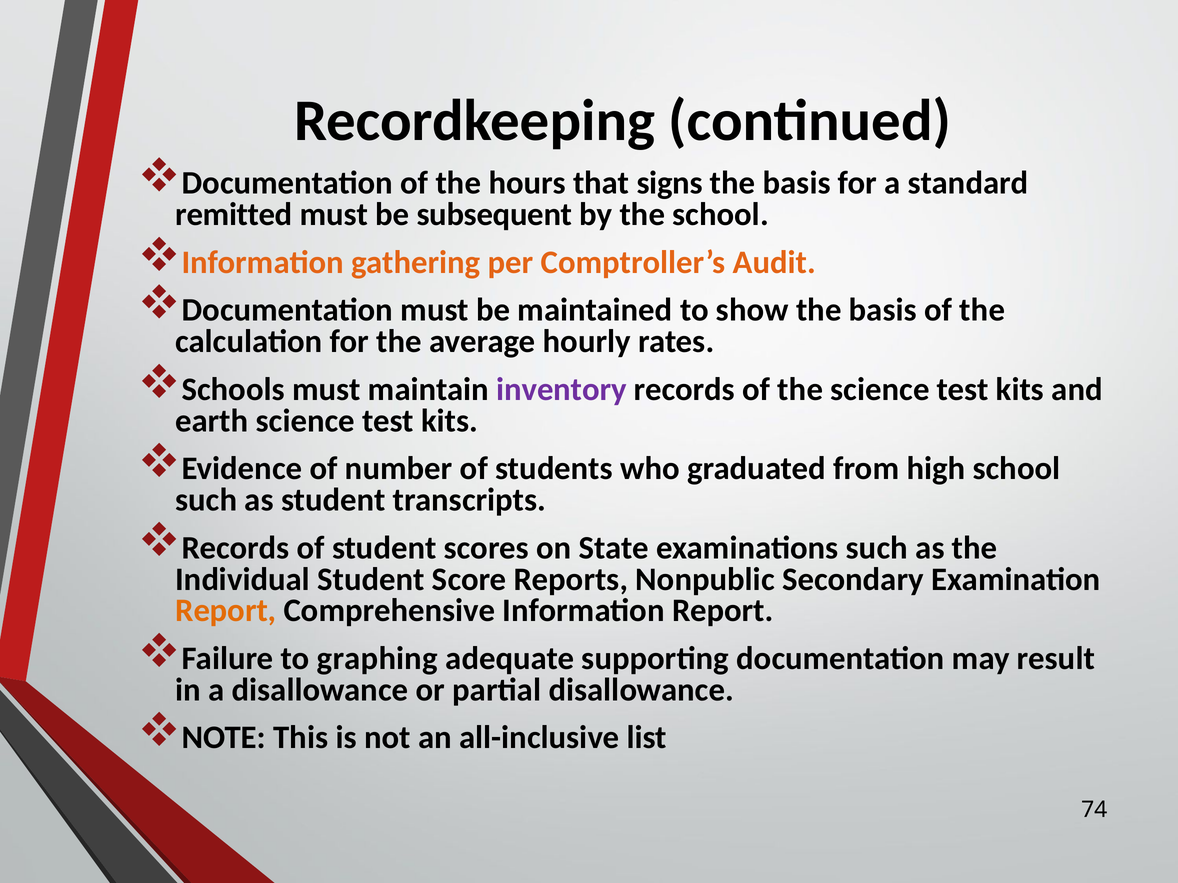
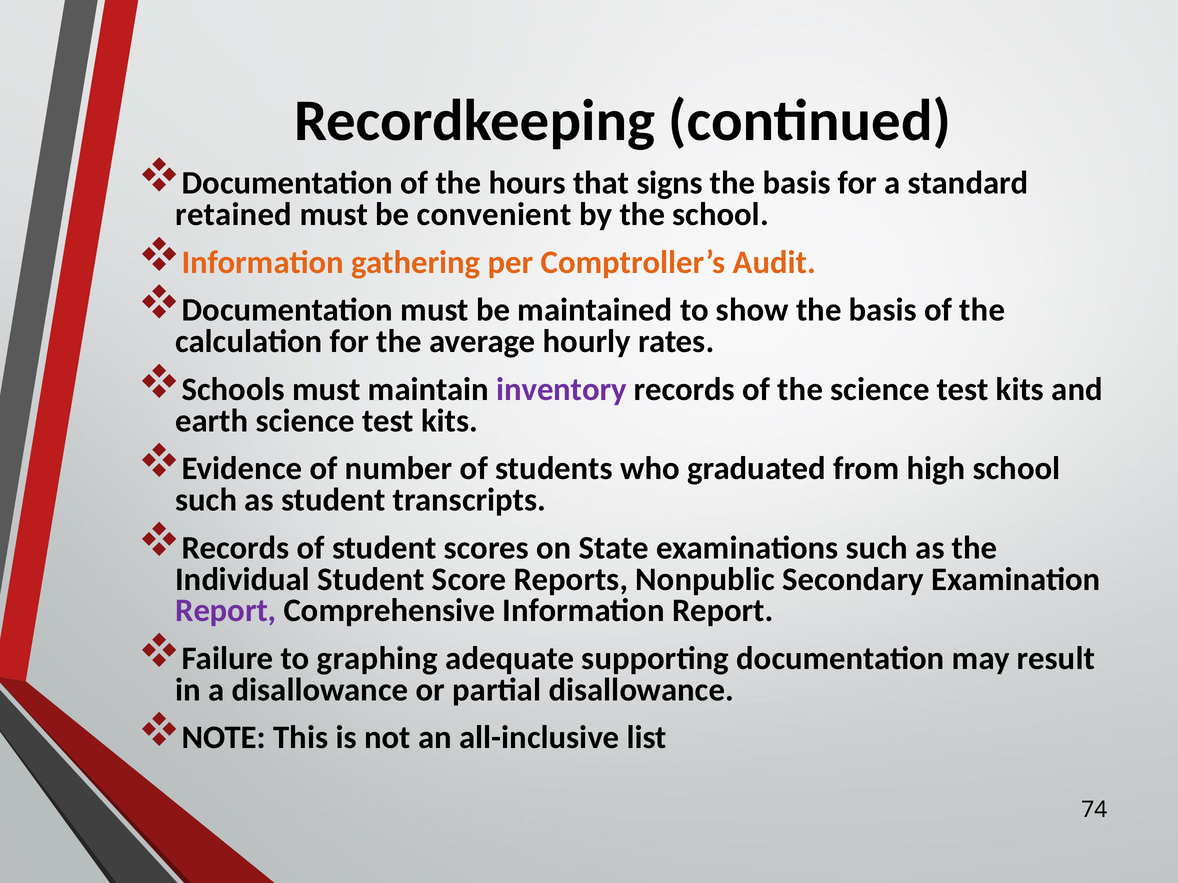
remitted: remitted -> retained
subsequent: subsequent -> convenient
Report at (226, 611) colour: orange -> purple
